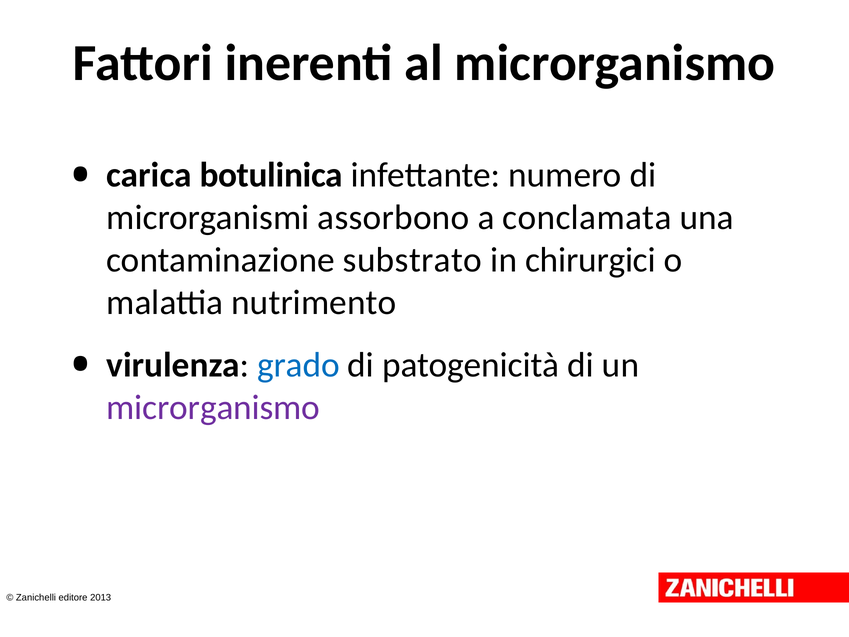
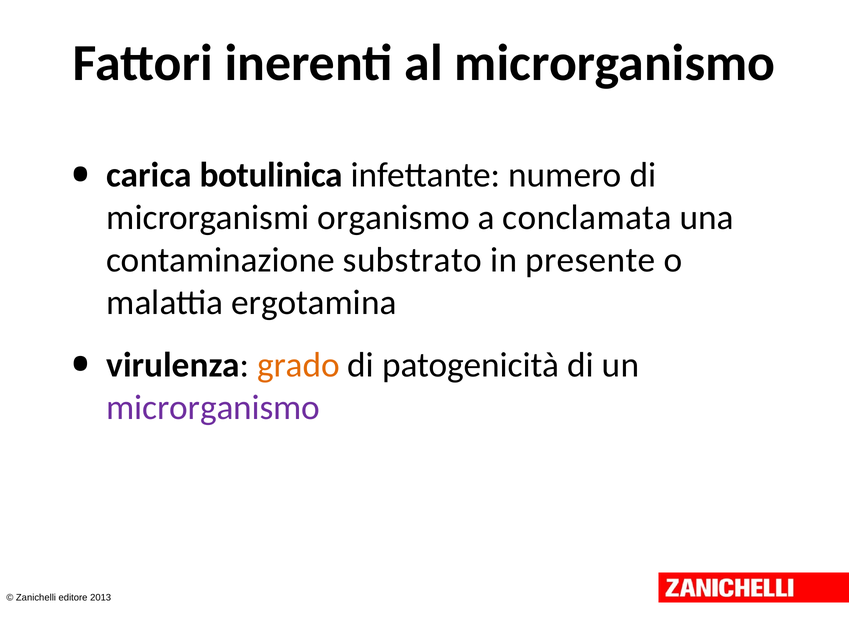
assorbono: assorbono -> organismo
chirurgici: chirurgici -> presente
nutrimento: nutrimento -> ergotamina
grado colour: blue -> orange
